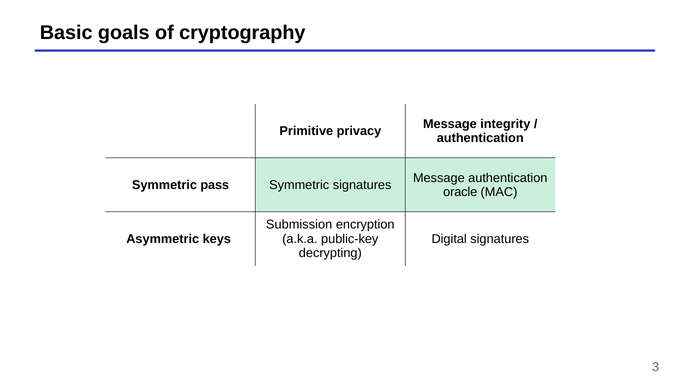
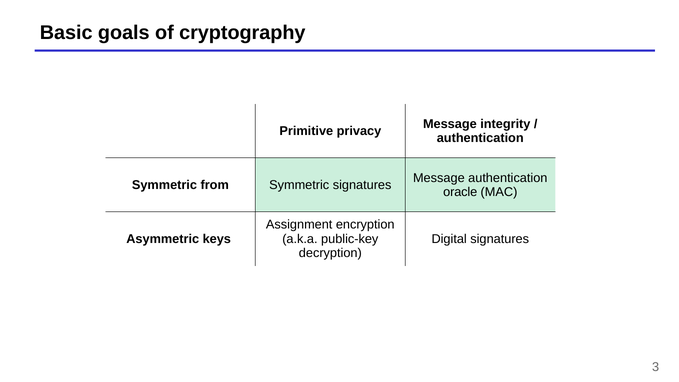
pass: pass -> from
Submission: Submission -> Assignment
decrypting: decrypting -> decryption
